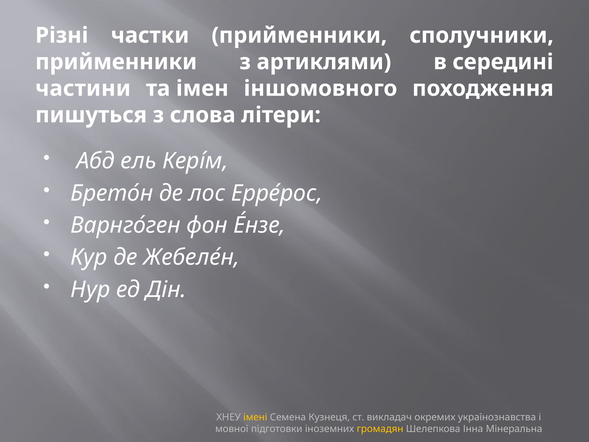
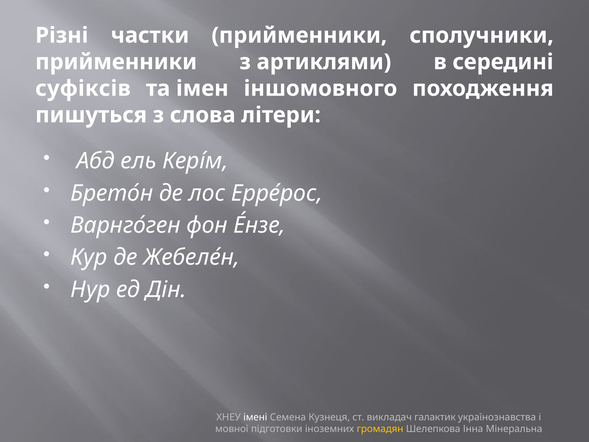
частини: частини -> суфіксів
імені colour: yellow -> white
окремих: окремих -> галактик
